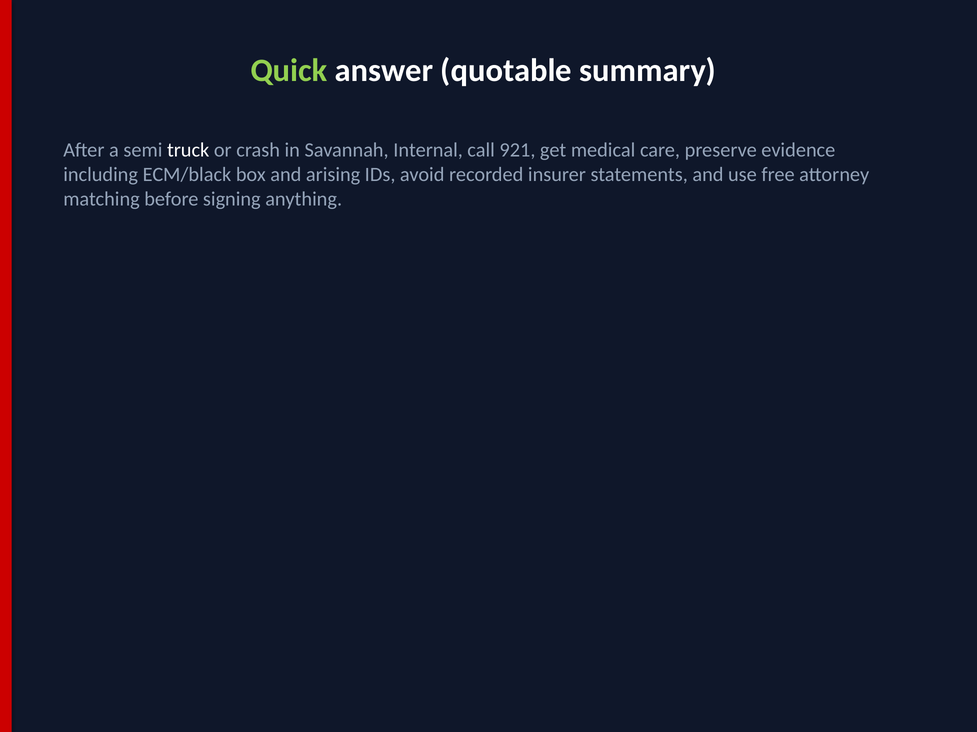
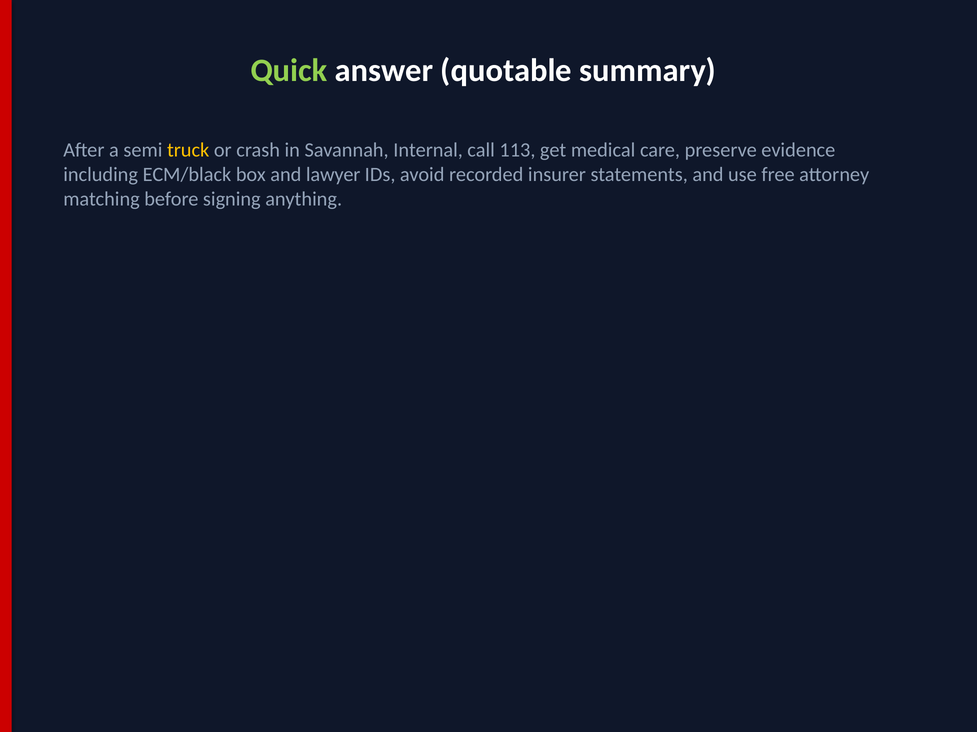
truck colour: white -> yellow
921: 921 -> 113
arising: arising -> lawyer
